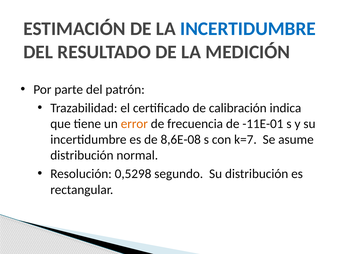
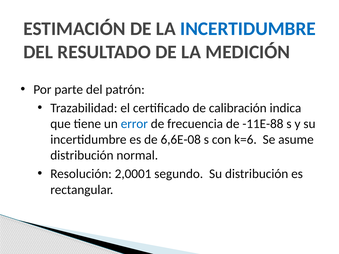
error colour: orange -> blue
-11E-01: -11E-01 -> -11E-88
8,6E-08: 8,6E-08 -> 6,6E-08
k=7: k=7 -> k=6
0,5298: 0,5298 -> 2,0001
